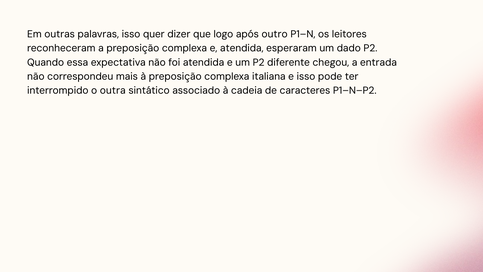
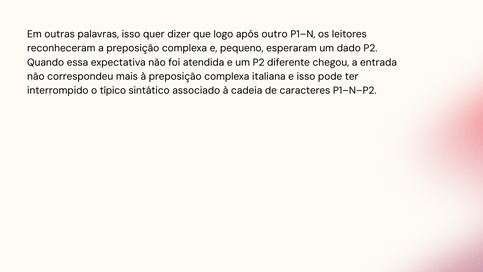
e atendida: atendida -> pequeno
outra: outra -> típico
